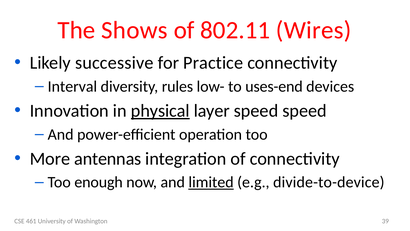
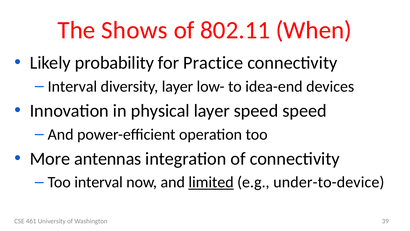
Wires: Wires -> When
successive: successive -> probability
diversity rules: rules -> layer
uses-end: uses-end -> idea-end
physical underline: present -> none
Too enough: enough -> interval
divide-to-device: divide-to-device -> under-to-device
